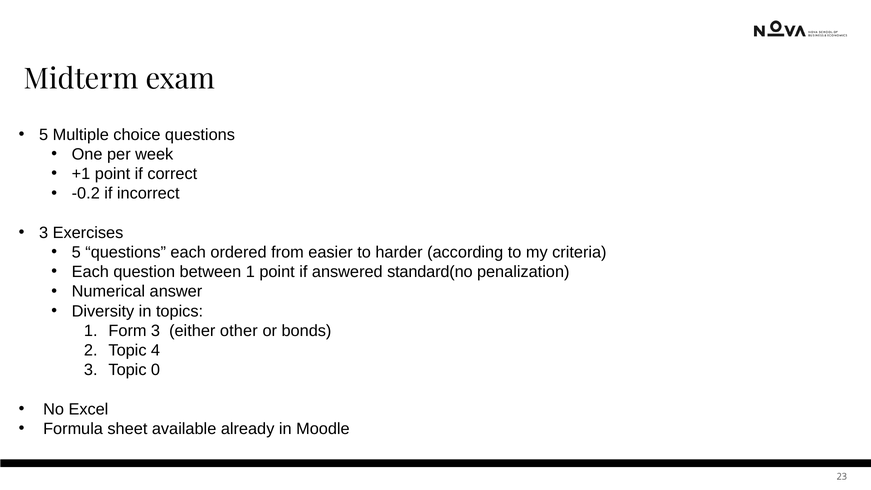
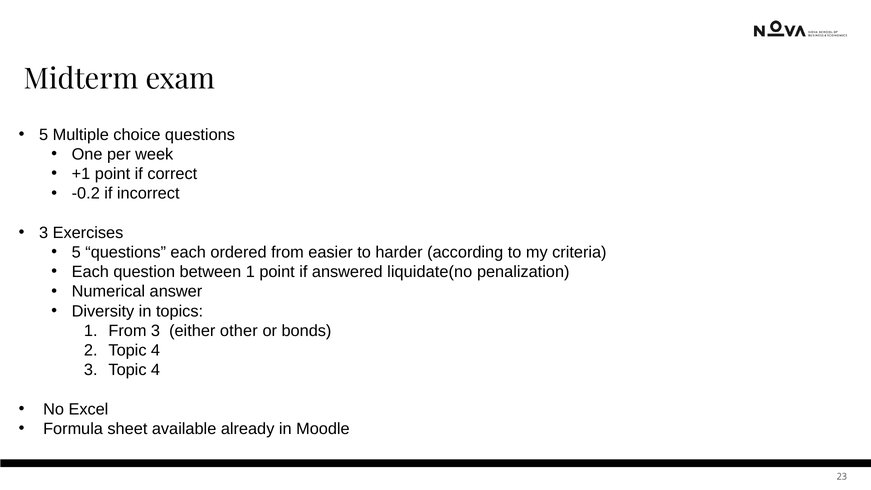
standard(no: standard(no -> liquidate(no
1 Form: Form -> From
3 Topic 0: 0 -> 4
